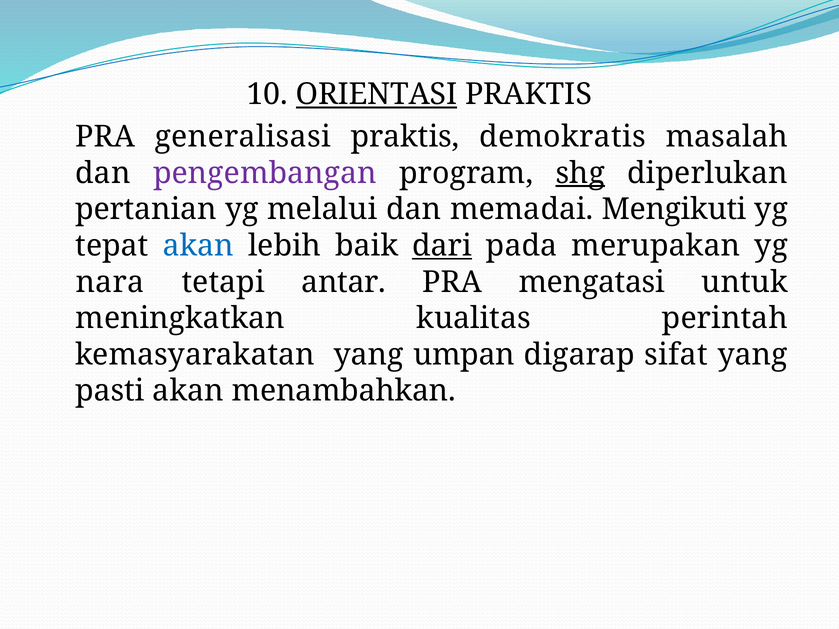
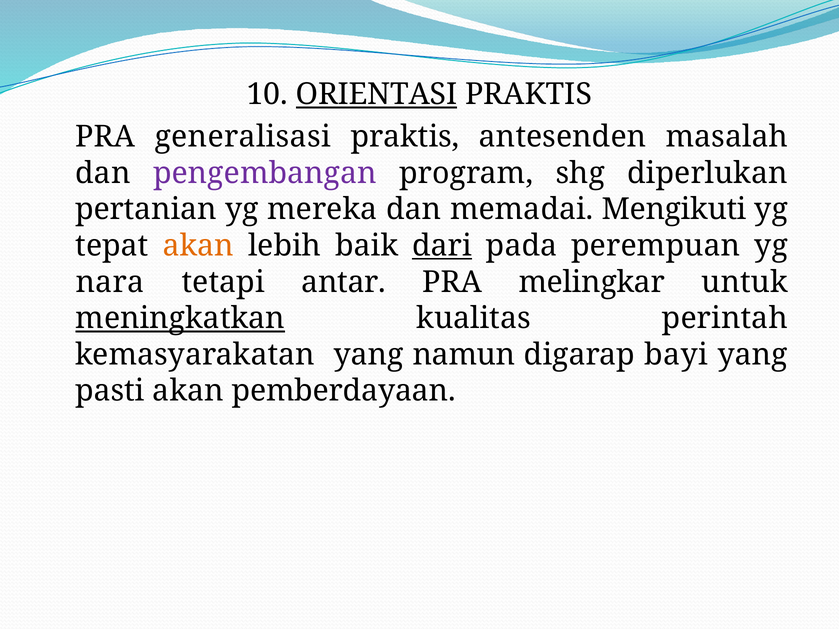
demokratis: demokratis -> antesenden
shg underline: present -> none
melalui: melalui -> mereka
akan at (198, 246) colour: blue -> orange
merupakan: merupakan -> perempuan
mengatasi: mengatasi -> melingkar
meningkatkan underline: none -> present
umpan: umpan -> namun
sifat: sifat -> bayi
menambahkan: menambahkan -> pemberdayaan
